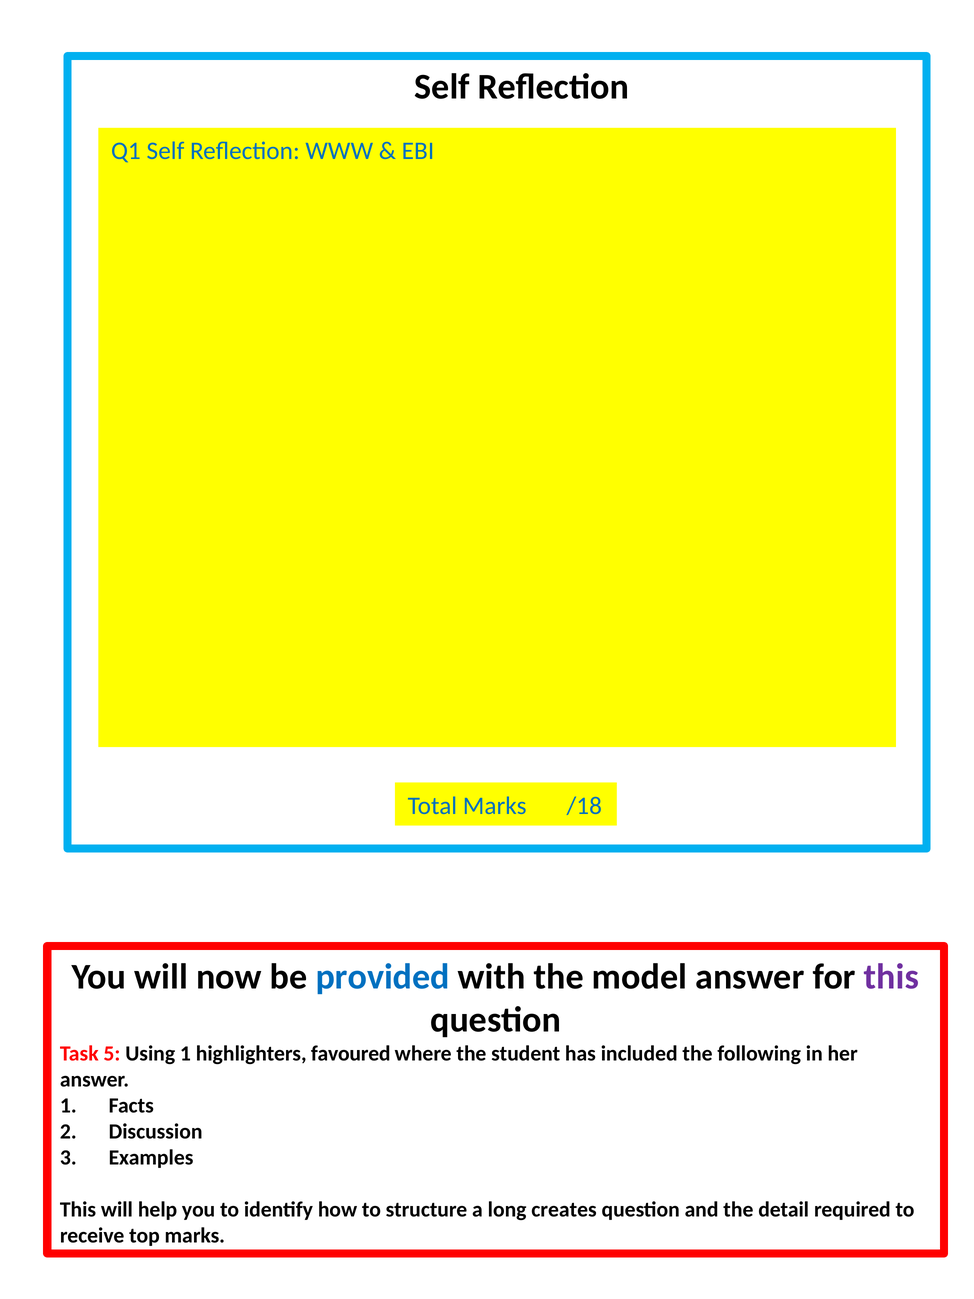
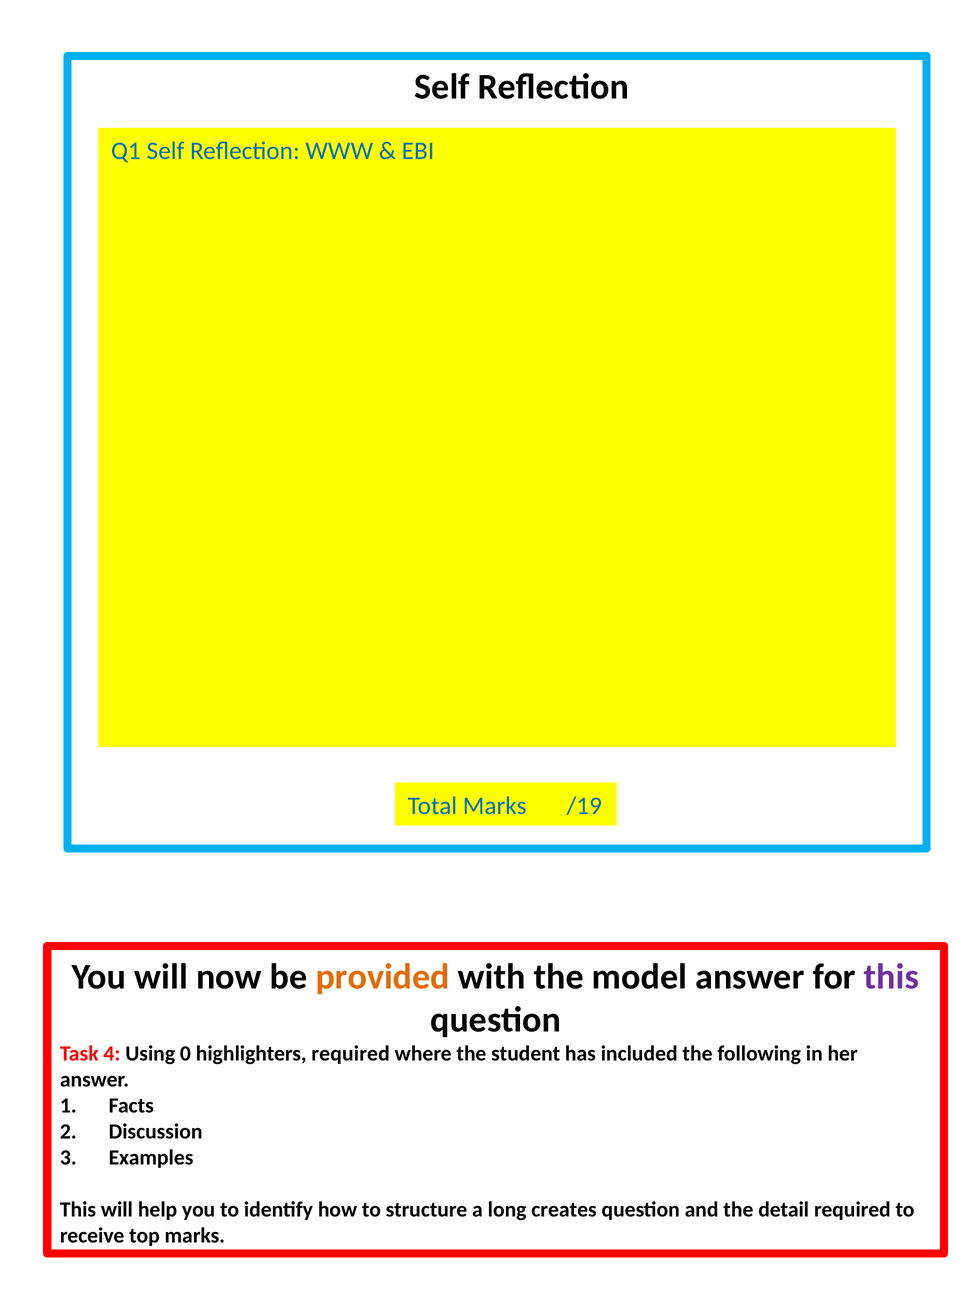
/18: /18 -> /19
provided colour: blue -> orange
5: 5 -> 4
Using 1: 1 -> 0
highlighters favoured: favoured -> required
